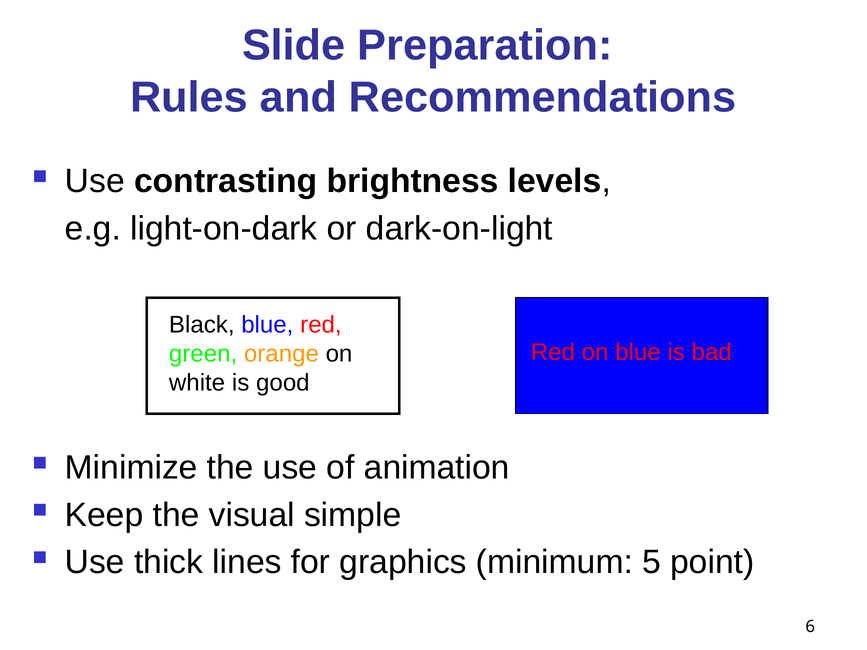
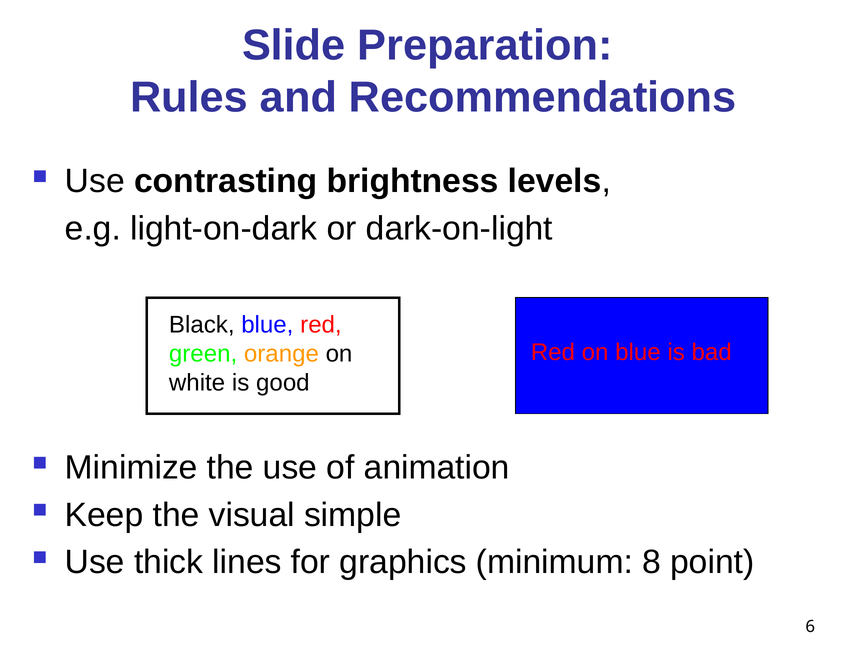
5: 5 -> 8
